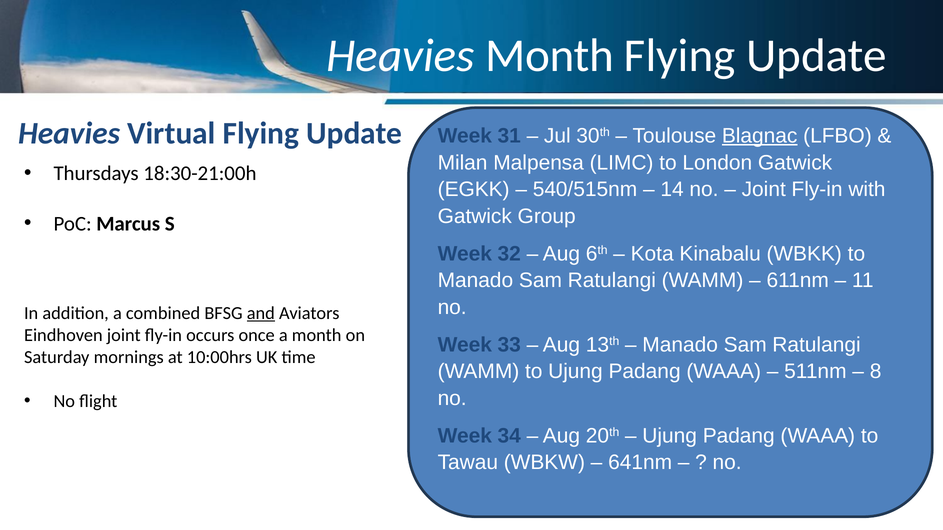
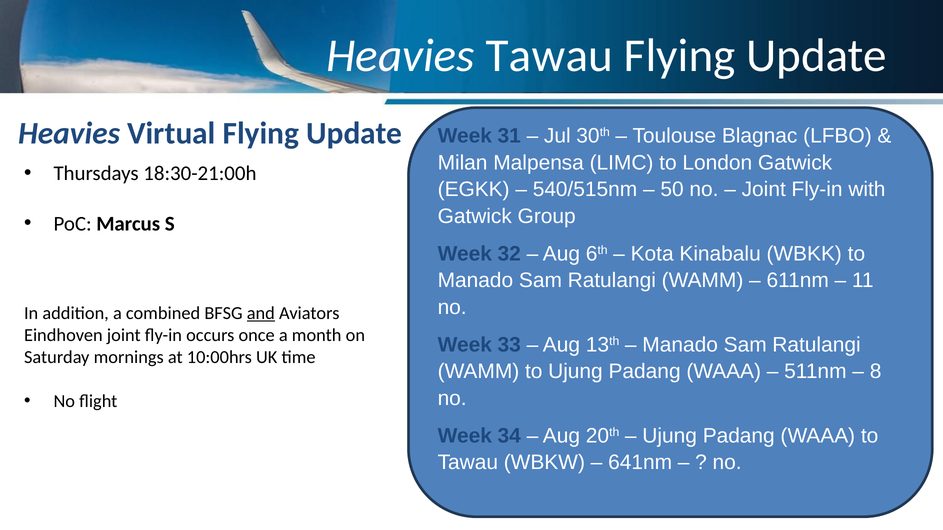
Heavies Month: Month -> Tawau
Blagnac underline: present -> none
14: 14 -> 50
